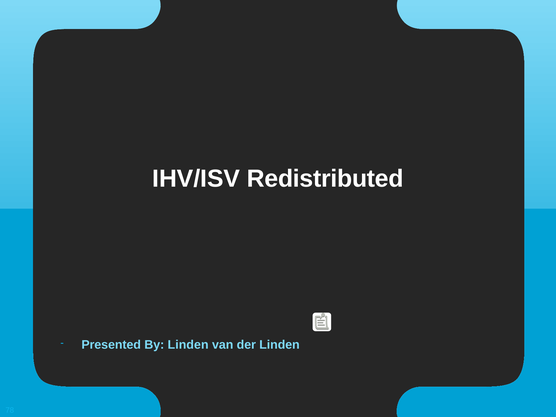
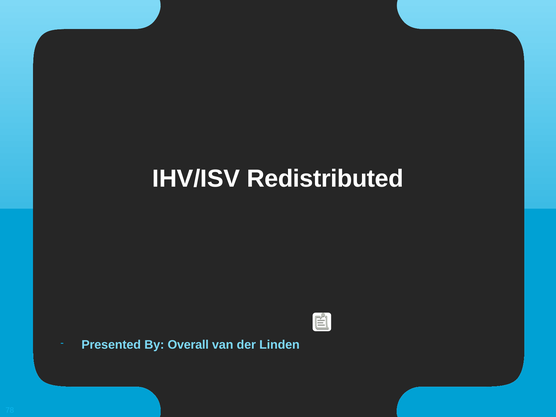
By Linden: Linden -> Overall
